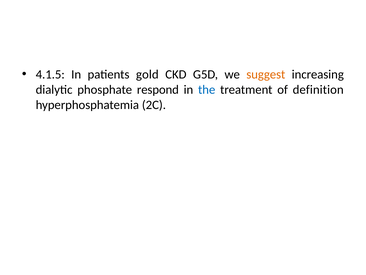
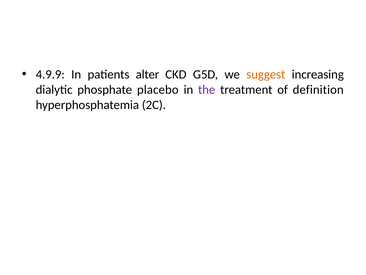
4.1.5: 4.1.5 -> 4.9.9
gold: gold -> alter
respond: respond -> placebo
the colour: blue -> purple
